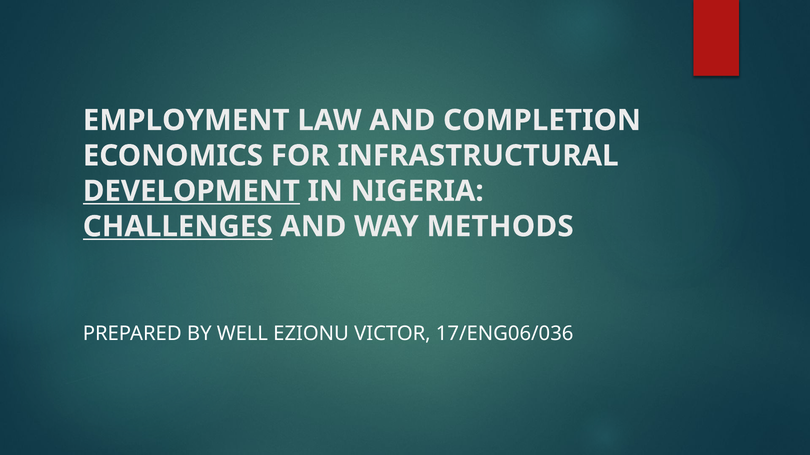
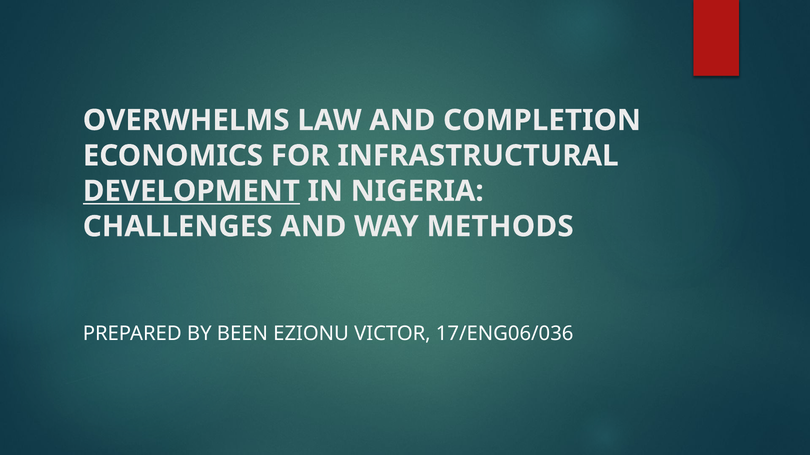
EMPLOYMENT: EMPLOYMENT -> OVERWHELMS
CHALLENGES underline: present -> none
WELL: WELL -> BEEN
